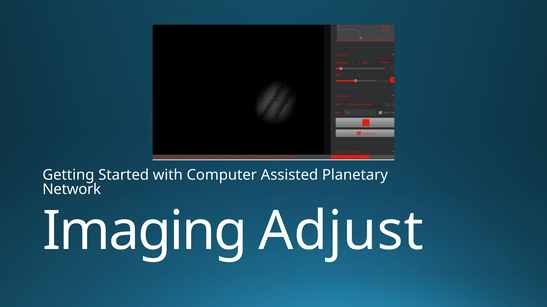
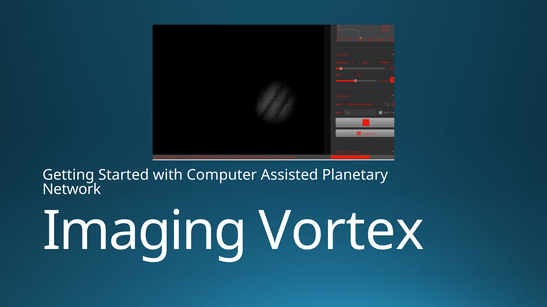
Adjust: Adjust -> Vortex
